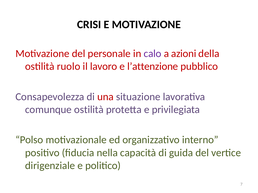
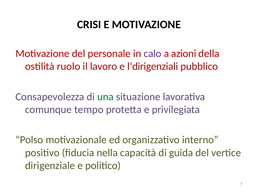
l’attenzione: l’attenzione -> l’dirigenziali
una colour: red -> green
comunque ostilità: ostilità -> tempo
